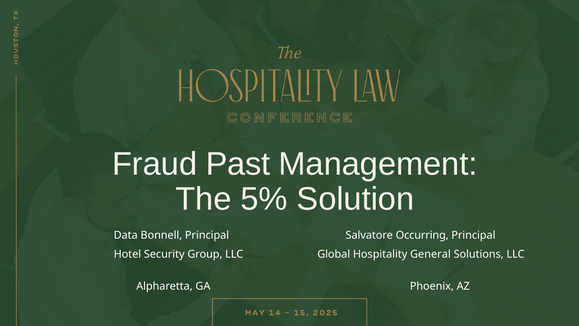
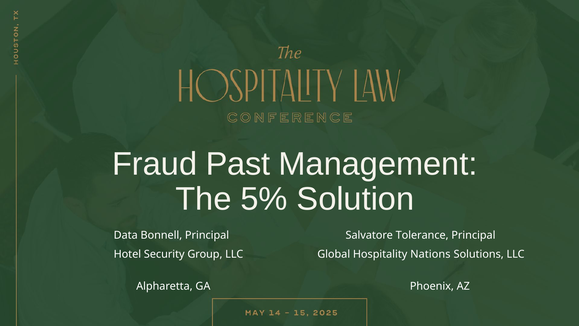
Occurring: Occurring -> Tolerance
General: General -> Nations
